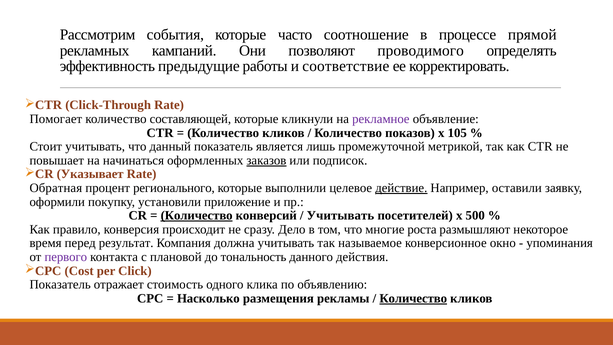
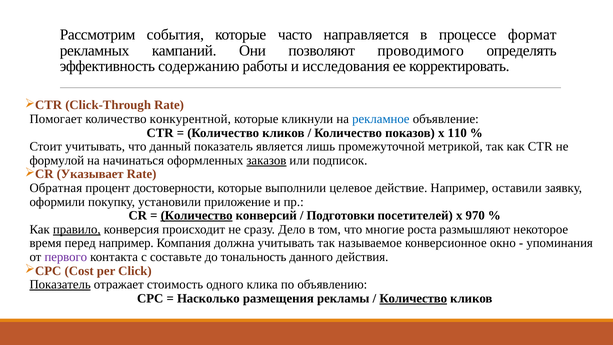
соотношение: соотношение -> направляется
прямой: прямой -> формат
предыдущие: предыдущие -> содержанию
соответствие: соответствие -> исследования
составляющей: составляющей -> конкурентной
рекламное colour: purple -> blue
105: 105 -> 110
повышает: повышает -> формулой
регионального: регионального -> достоверности
действие underline: present -> none
Учитывать at (340, 216): Учитывать -> Подготовки
500: 500 -> 970
правило underline: none -> present
перед результат: результат -> например
плановой: плановой -> составьте
Показатель at (60, 284) underline: none -> present
